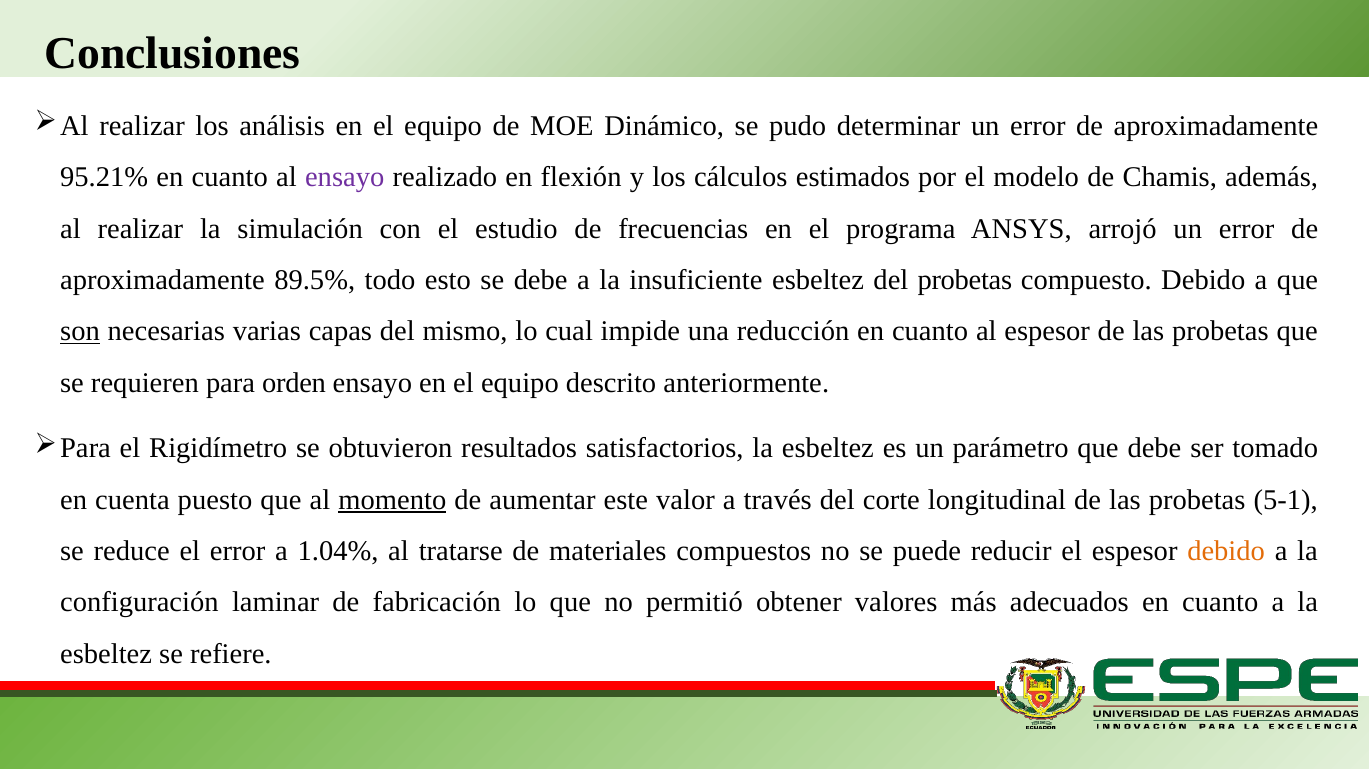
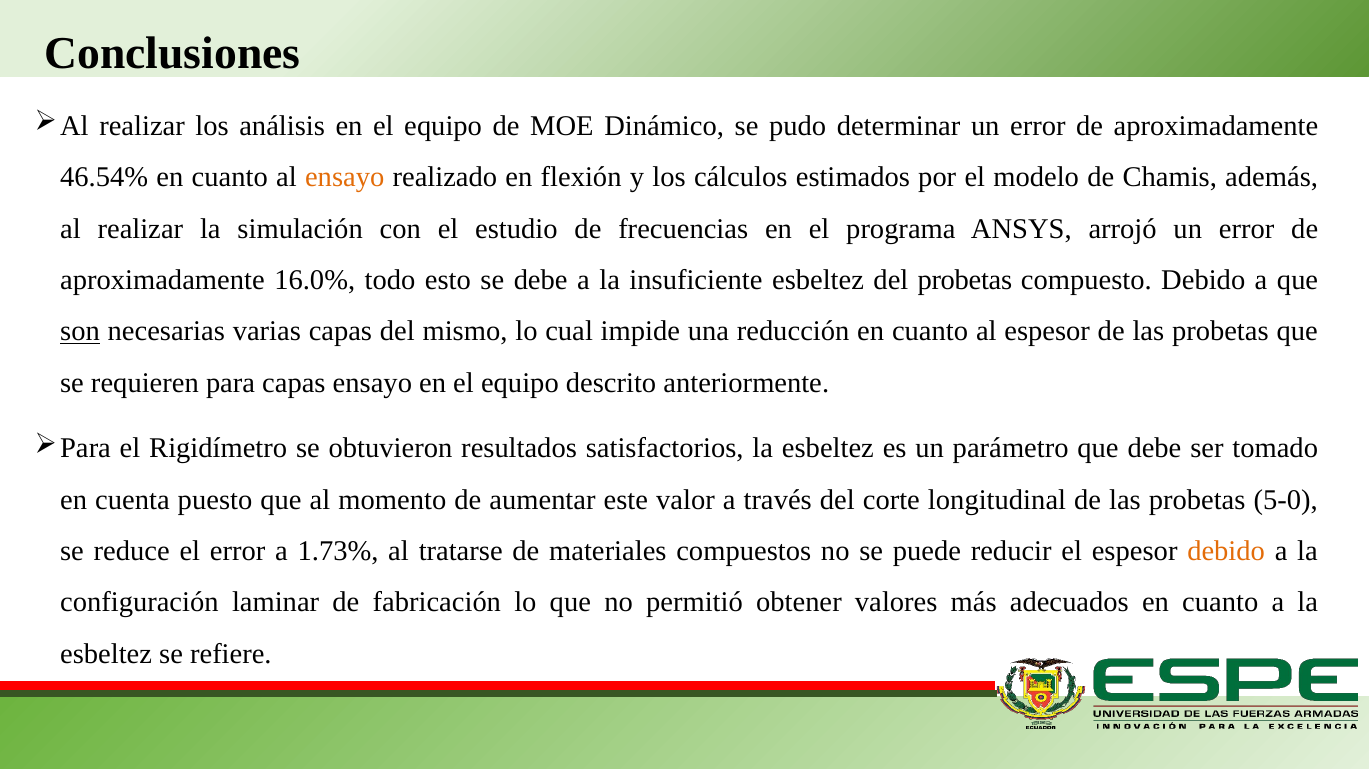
95.21%: 95.21% -> 46.54%
ensayo at (345, 177) colour: purple -> orange
89.5%: 89.5% -> 16.0%
para orden: orden -> capas
momento underline: present -> none
5-1: 5-1 -> 5-0
1.04%: 1.04% -> 1.73%
